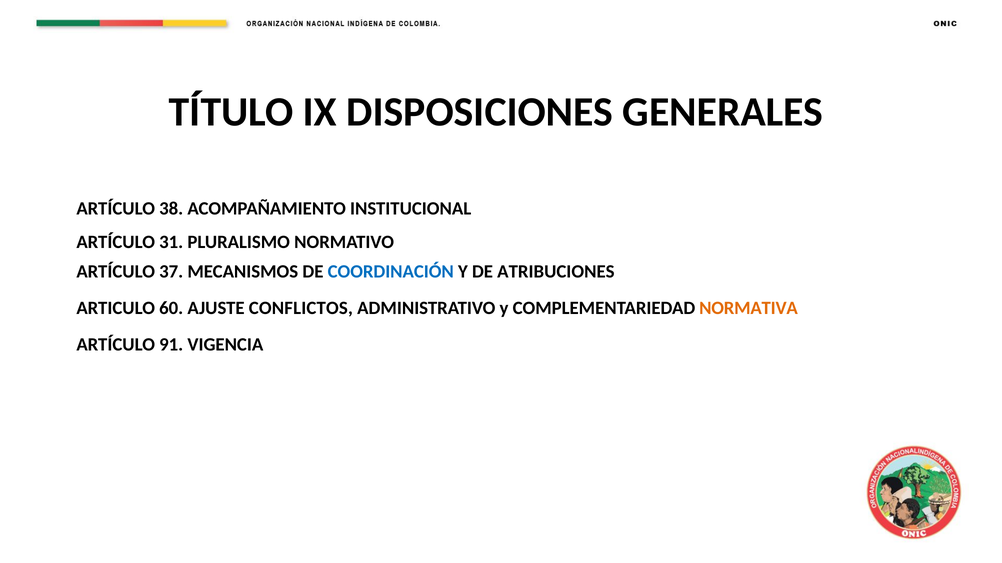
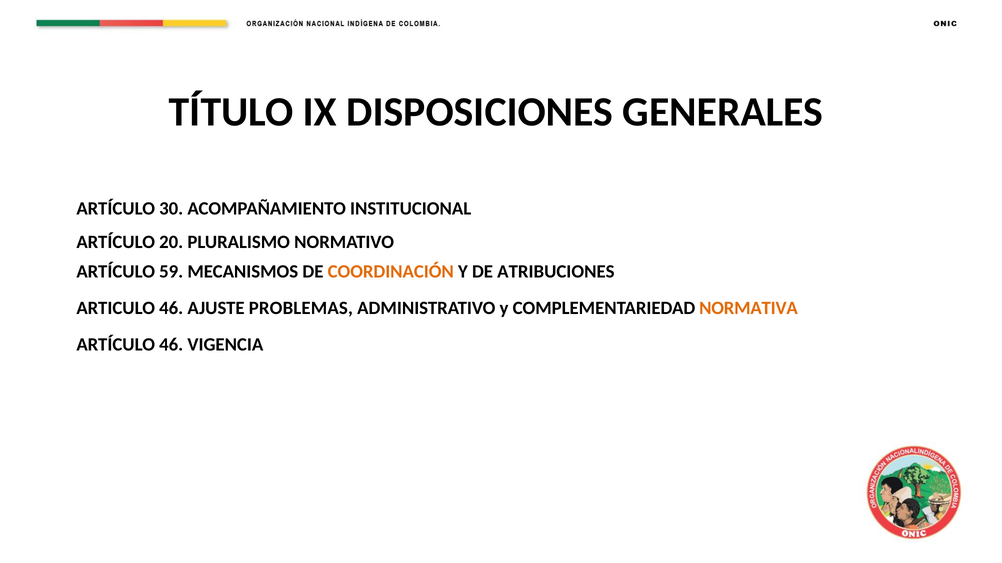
38: 38 -> 30
31: 31 -> 20
37: 37 -> 59
COORDINACIÓN colour: blue -> orange
ARTICULO 60: 60 -> 46
CONFLICTOS: CONFLICTOS -> PROBLEMAS
ARTÍCULO 91: 91 -> 46
